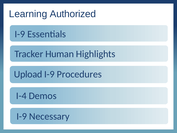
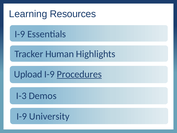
Authorized: Authorized -> Resources
Procedures underline: none -> present
I-4: I-4 -> I-3
Necessary: Necessary -> University
